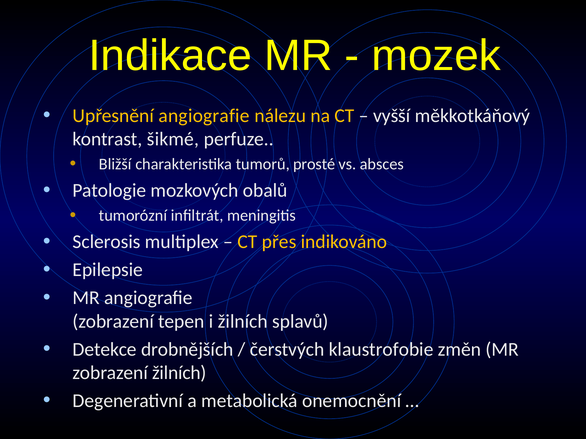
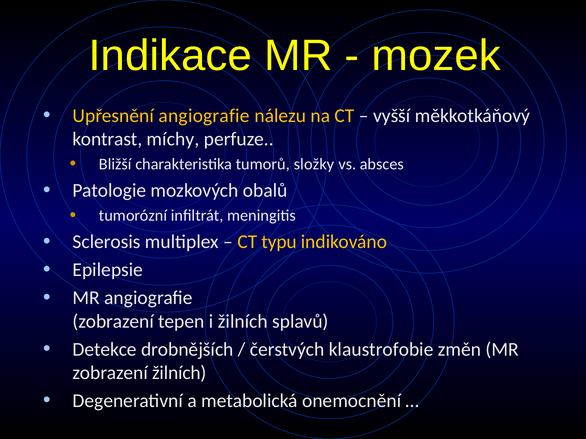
šikmé: šikmé -> míchy
prosté: prosté -> složky
přes: přes -> typu
